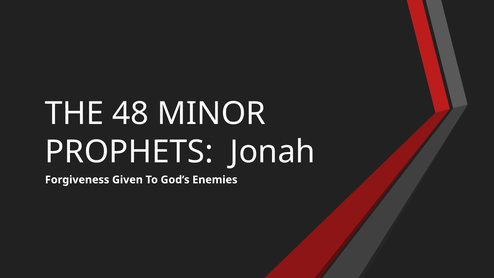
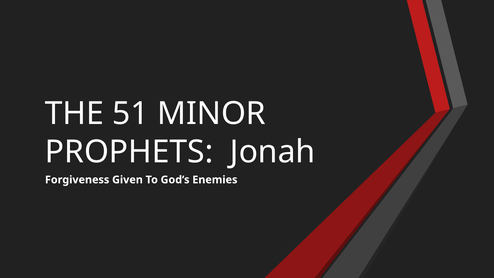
48: 48 -> 51
